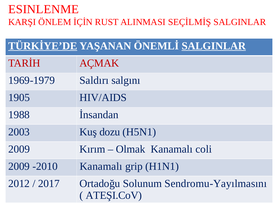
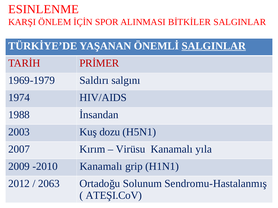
RUST: RUST -> SPOR
SEÇİLMİŞ: SEÇİLMİŞ -> BİTKİLER
TÜRKİYE’DE underline: present -> none
AÇMAK: AÇMAK -> PRİMER
1905: 1905 -> 1974
2009 at (19, 149): 2009 -> 2007
Olmak: Olmak -> Virüsu
coli: coli -> yıla
2017: 2017 -> 2063
Sendromu-Yayılmasını: Sendromu-Yayılmasını -> Sendromu-Hastalanmış
